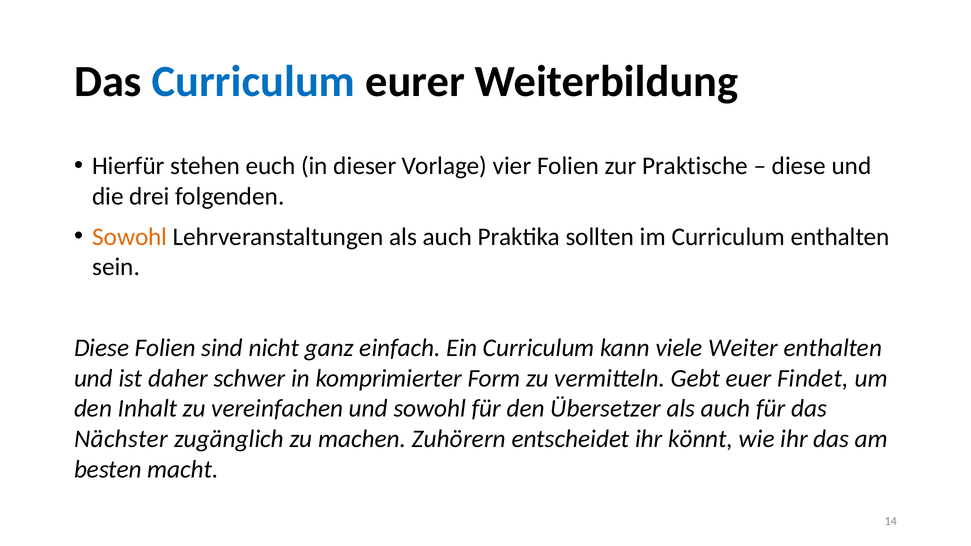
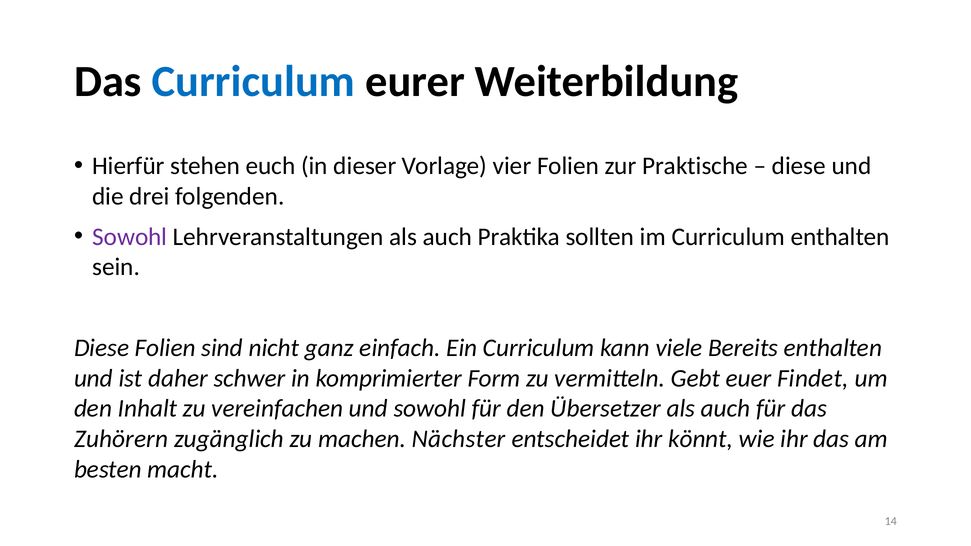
Sowohl at (130, 237) colour: orange -> purple
Weiter: Weiter -> Bereits
Nächster: Nächster -> Zuhörern
Zuhörern: Zuhörern -> Nächster
